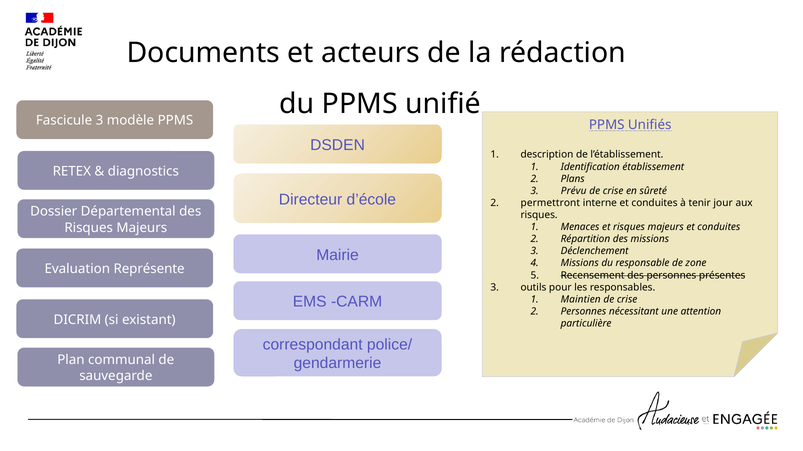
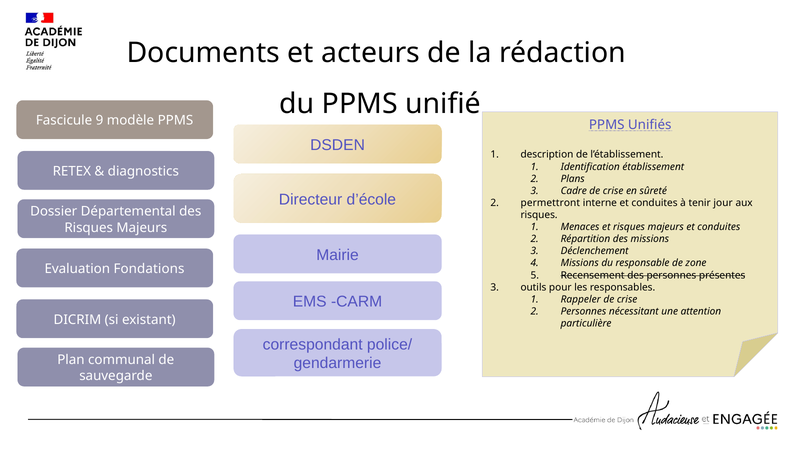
Fascicule 3: 3 -> 9
Prévu: Prévu -> Cadre
Représente: Représente -> Fondations
Maintien: Maintien -> Rappeler
